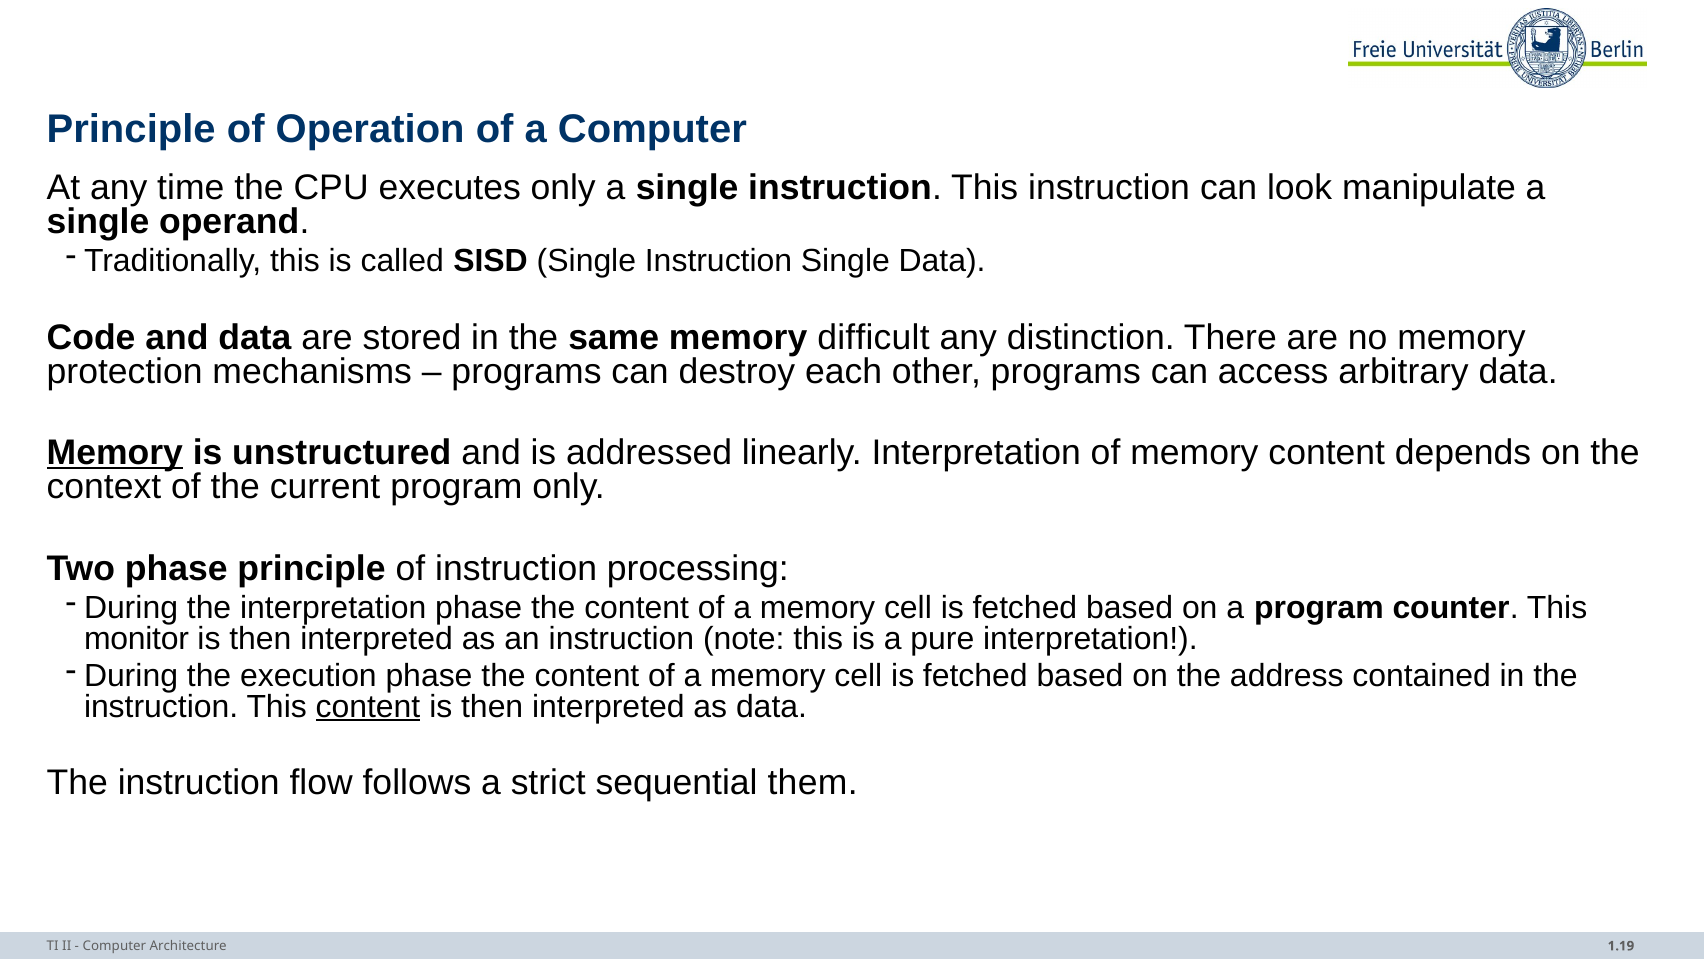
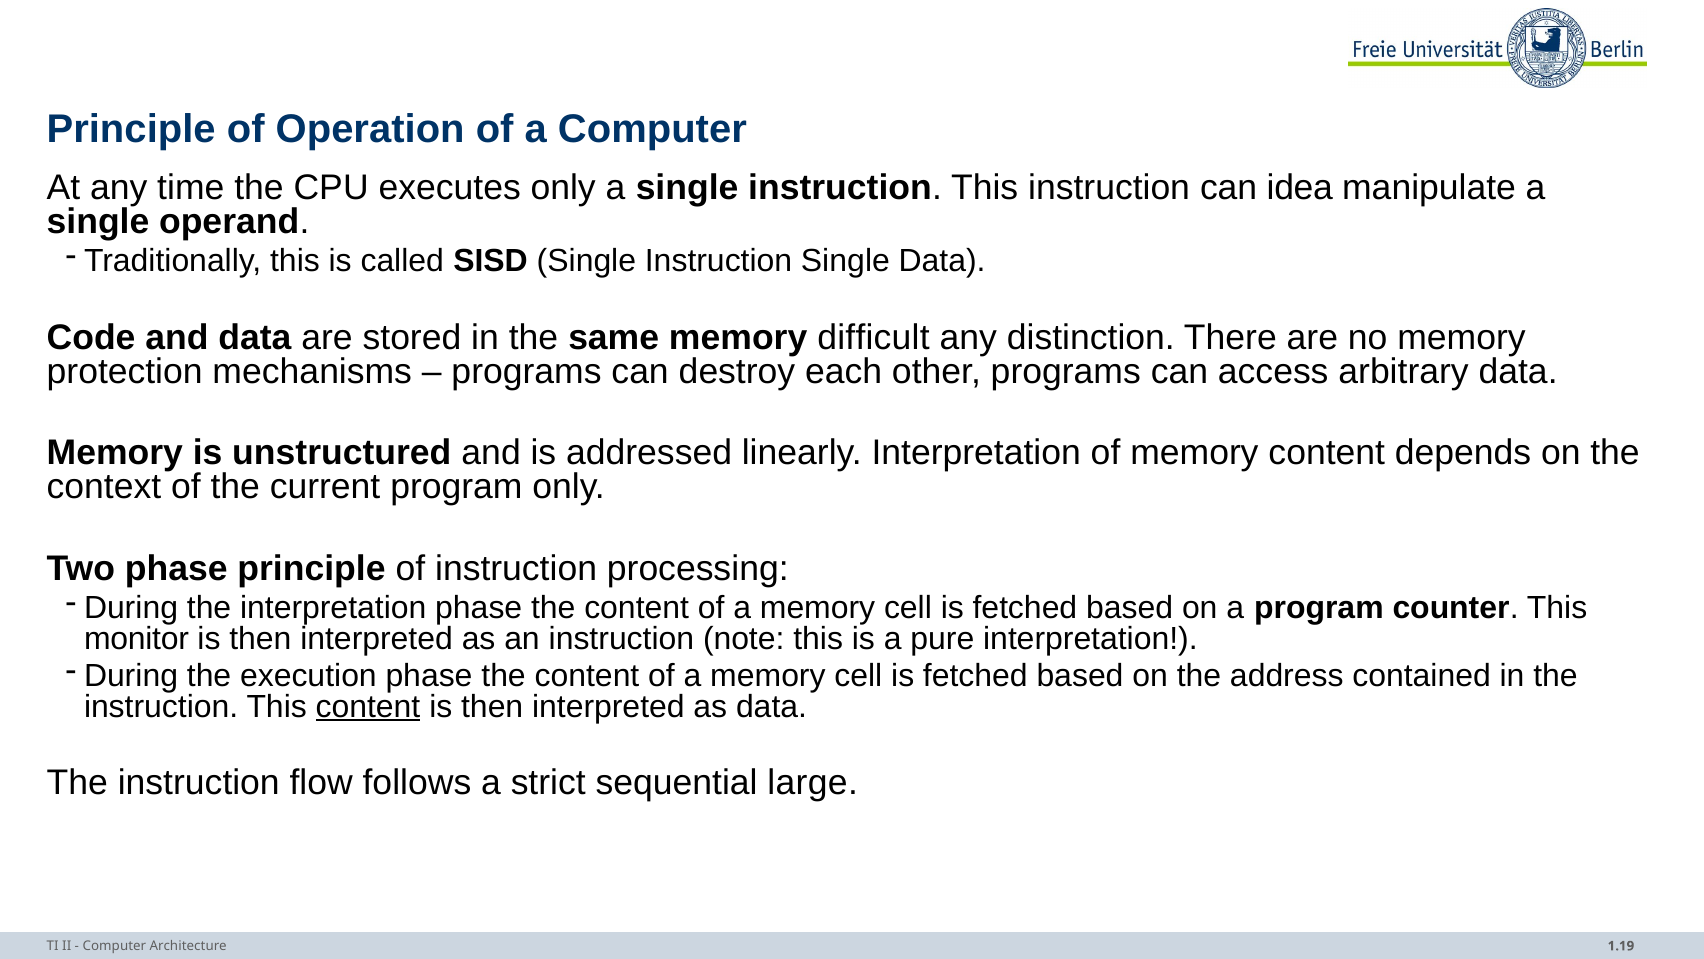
look: look -> idea
Memory at (115, 453) underline: present -> none
them: them -> large
